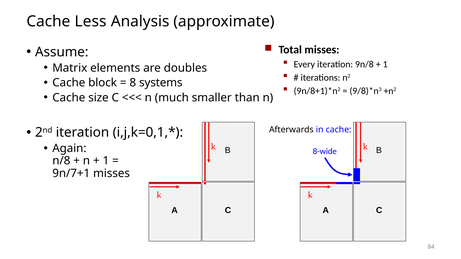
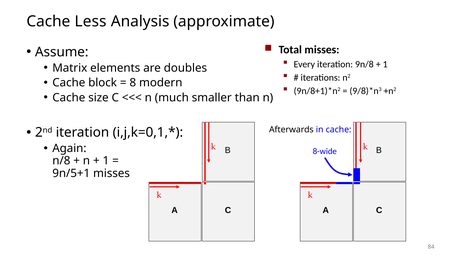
systems: systems -> modern
9n/7+1: 9n/7+1 -> 9n/5+1
